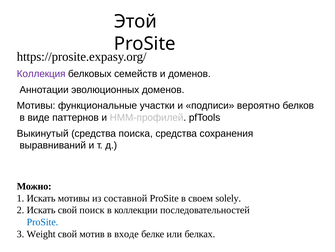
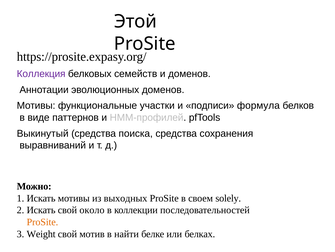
вероятно: вероятно -> формула
составной: составной -> выходных
поиск: поиск -> около
ProSite at (42, 221) colour: blue -> orange
входе: входе -> найти
